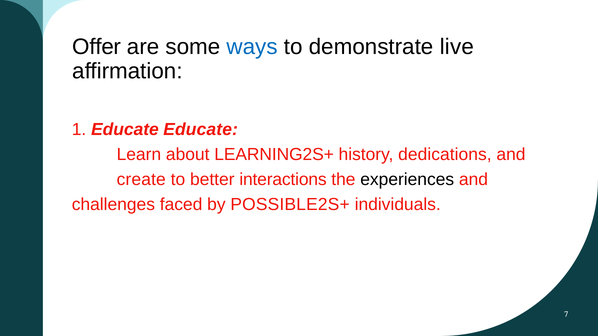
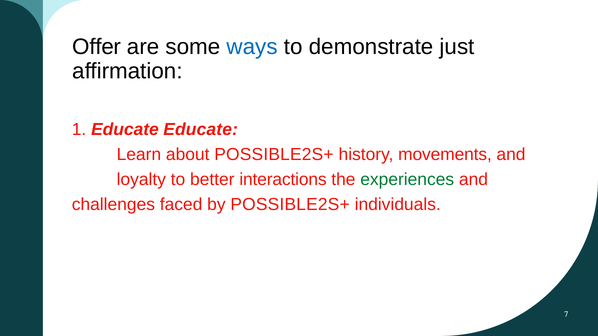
live: live -> just
about LEARNING2S+: LEARNING2S+ -> POSSIBLE2S+
dedications: dedications -> movements
create: create -> loyalty
experiences colour: black -> green
